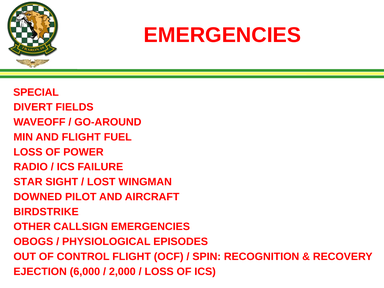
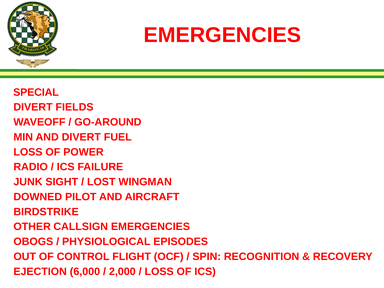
AND FLIGHT: FLIGHT -> DIVERT
STAR: STAR -> JUNK
